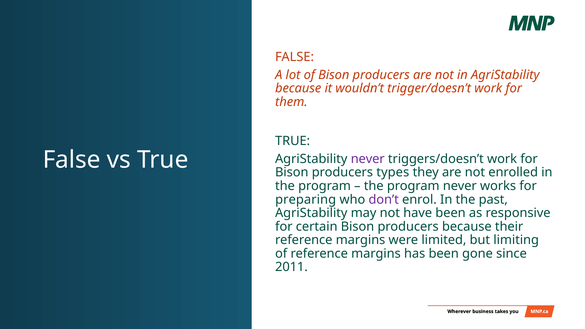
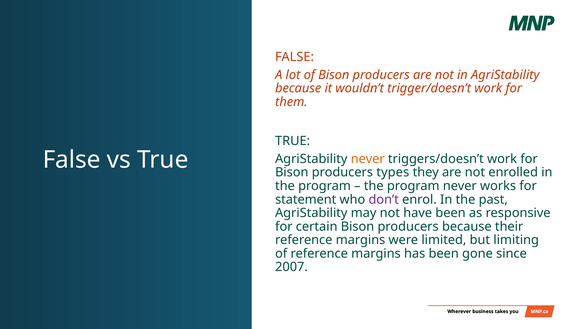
never at (368, 159) colour: purple -> orange
preparing: preparing -> statement
2011: 2011 -> 2007
